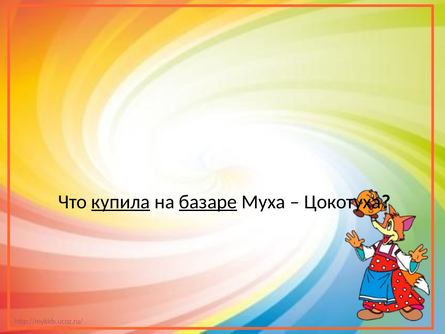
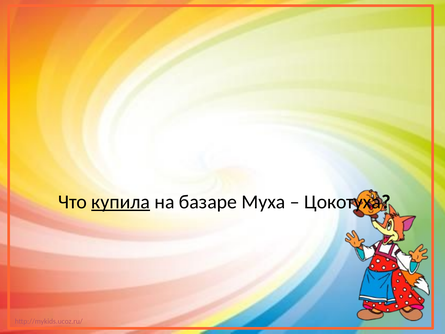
базаре underline: present -> none
